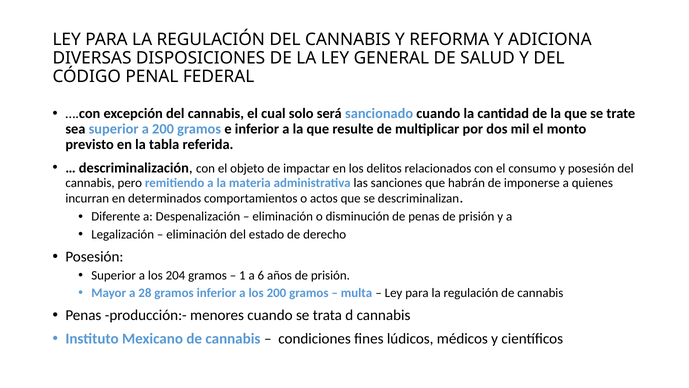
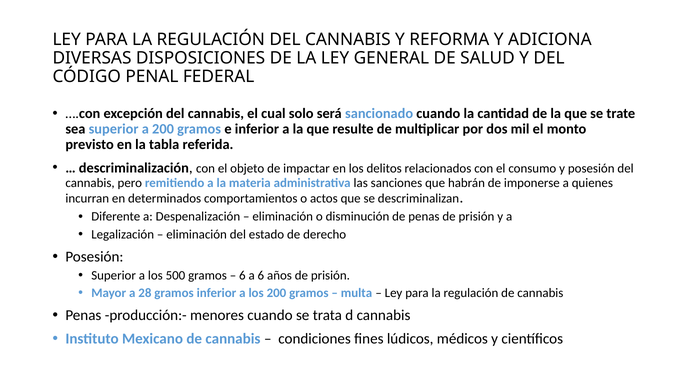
204: 204 -> 500
1 at (242, 275): 1 -> 6
